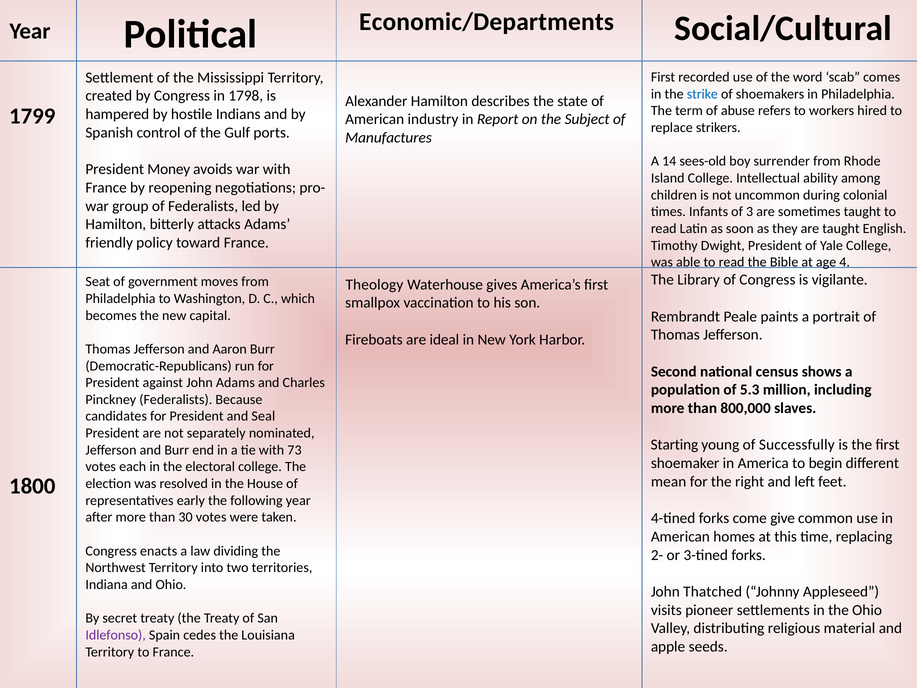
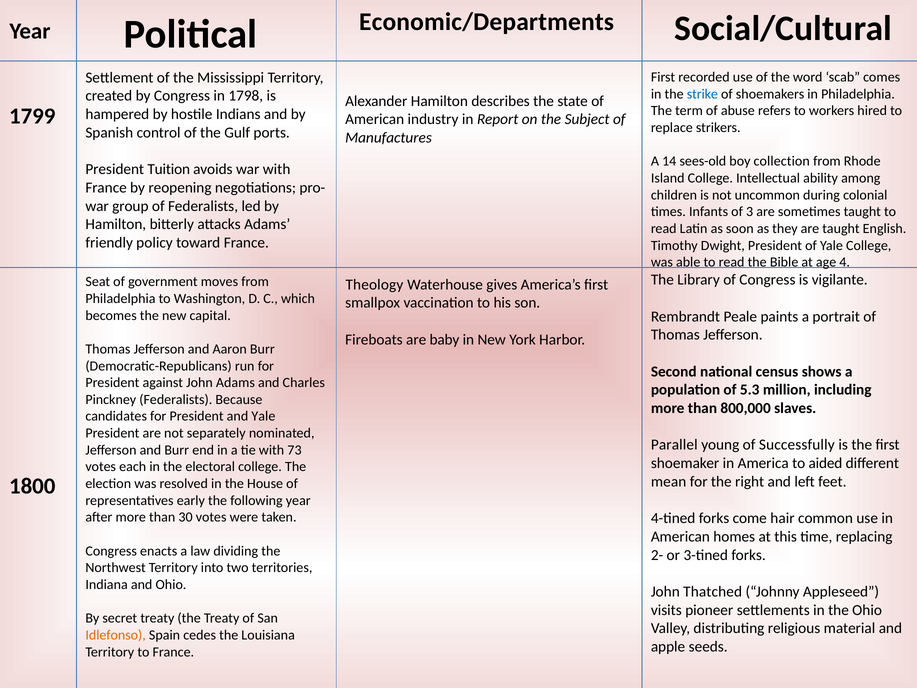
surrender: surrender -> collection
Money: Money -> Tuition
ideal: ideal -> baby
and Seal: Seal -> Yale
Starting: Starting -> Parallel
begin: begin -> aided
give: give -> hair
Idlefonso colour: purple -> orange
